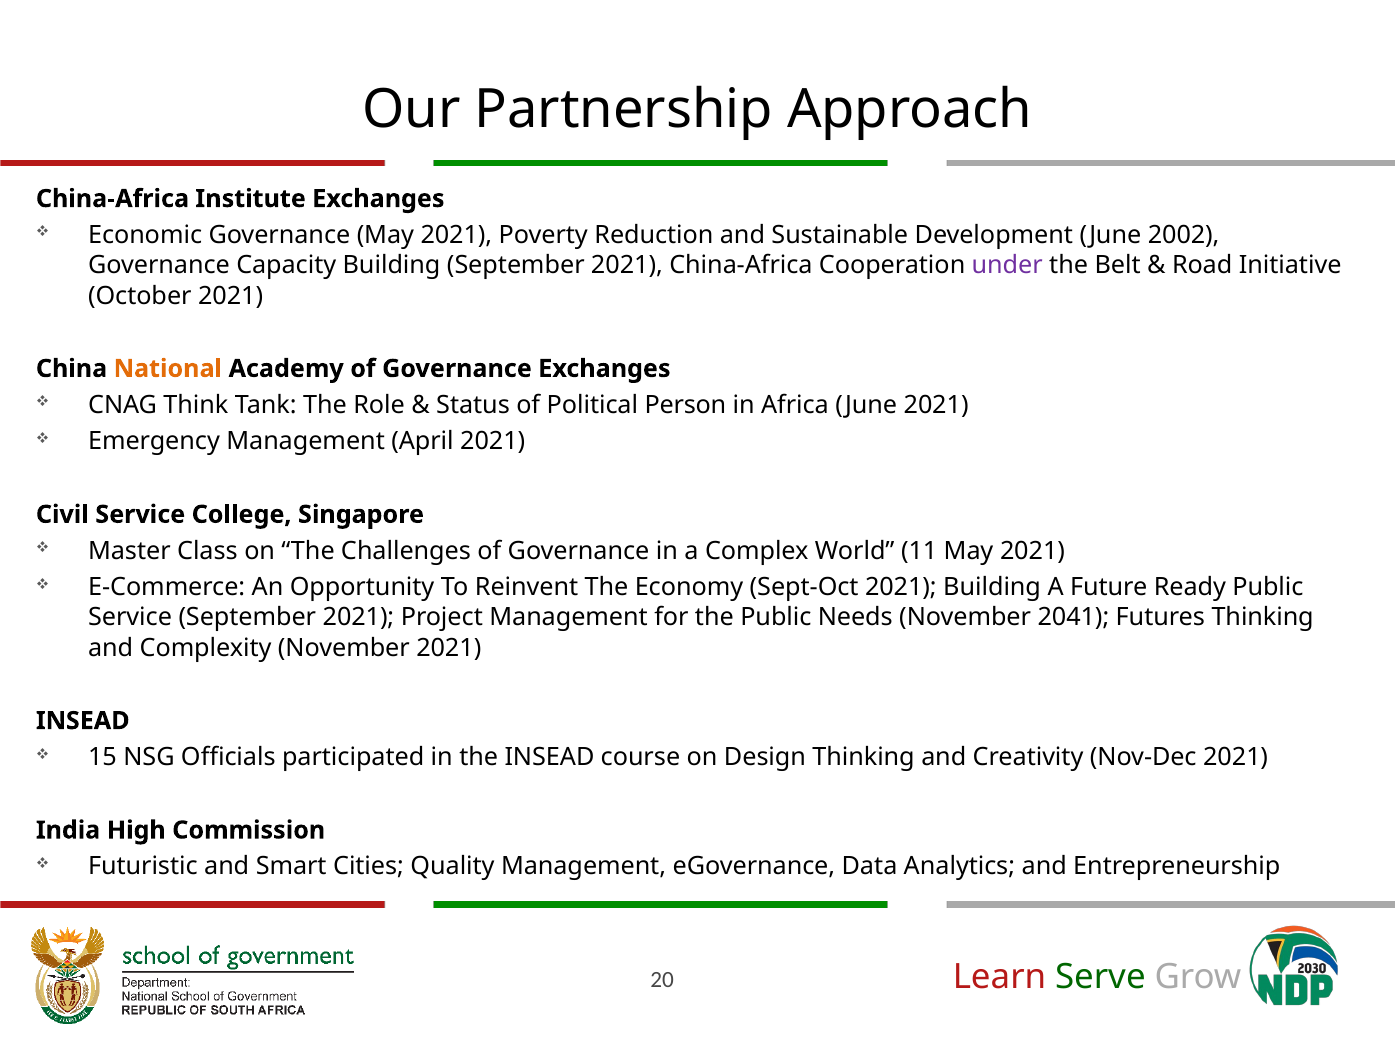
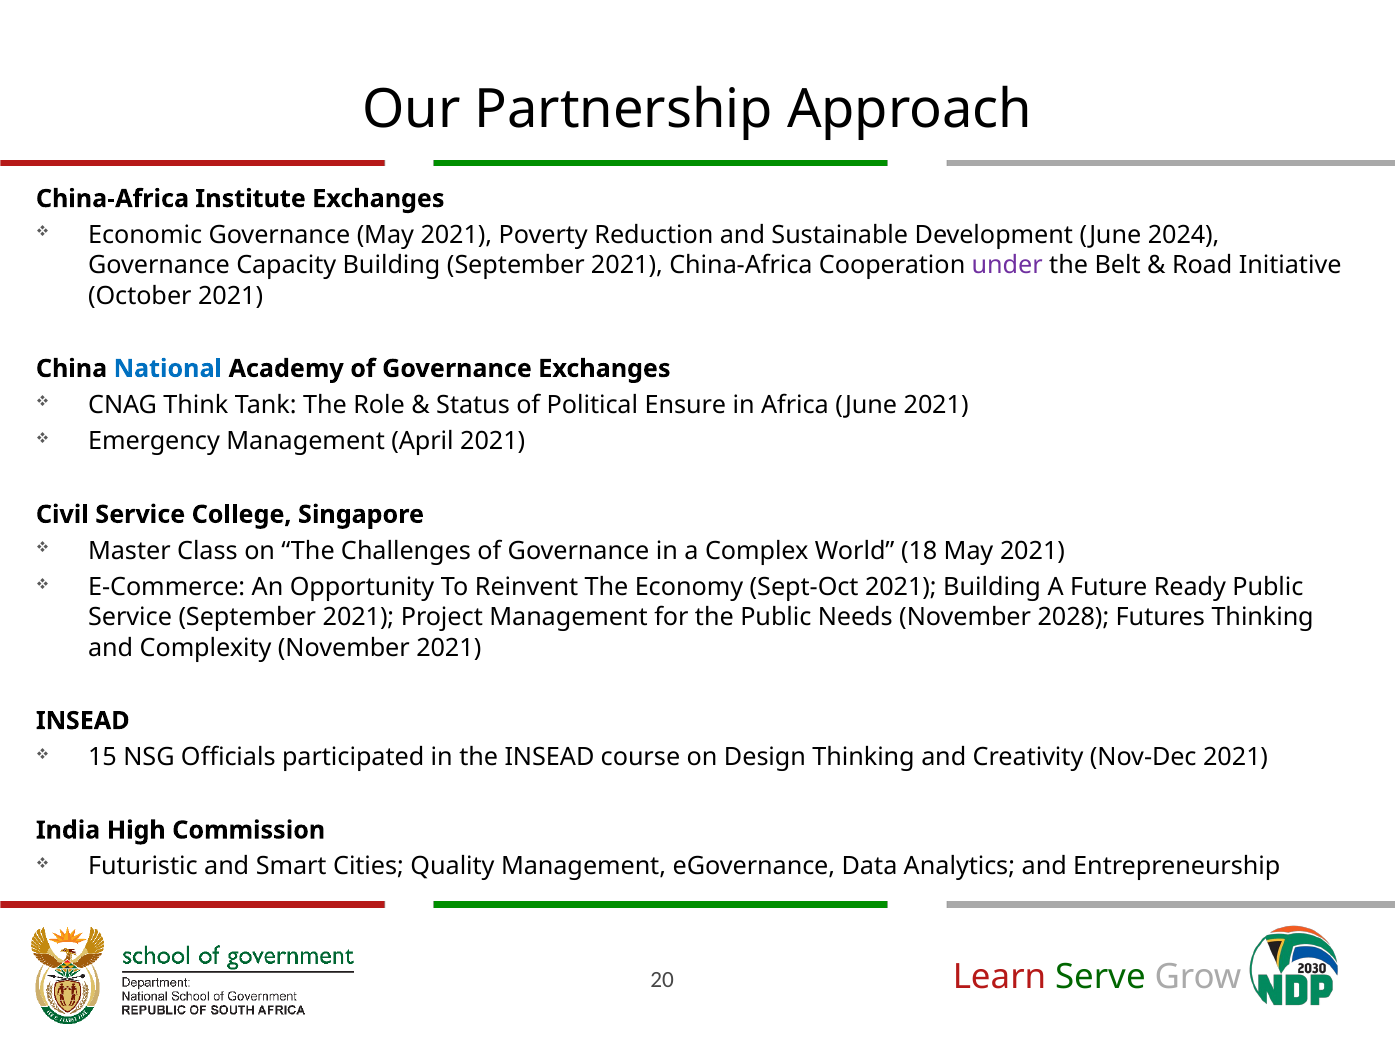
2002: 2002 -> 2024
National colour: orange -> blue
Person: Person -> Ensure
11: 11 -> 18
2041: 2041 -> 2028
